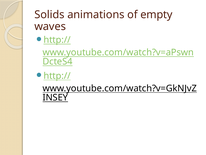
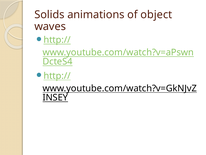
empty: empty -> object
